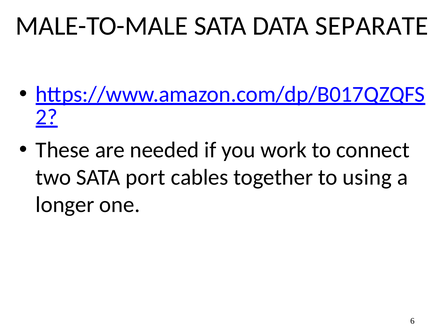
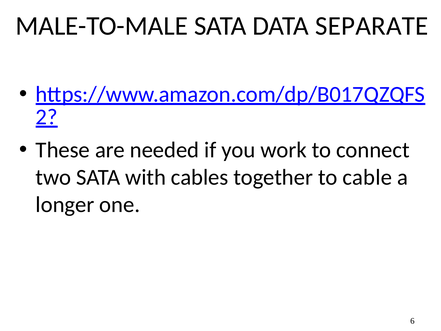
port: port -> with
using: using -> cable
